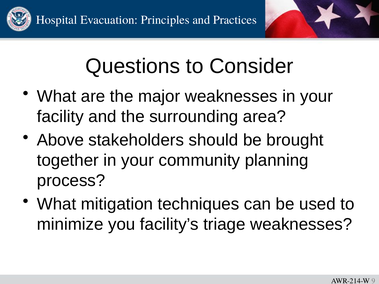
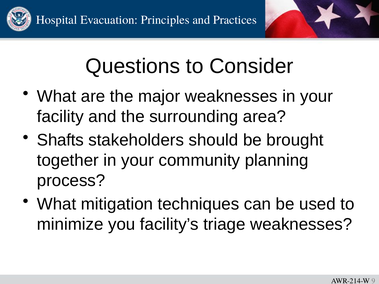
Above: Above -> Shafts
